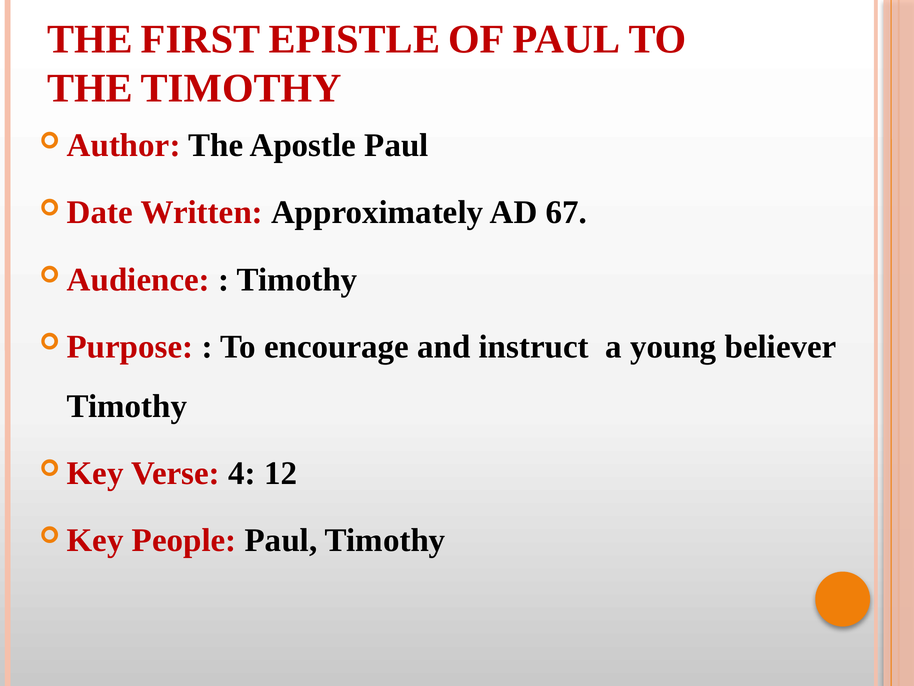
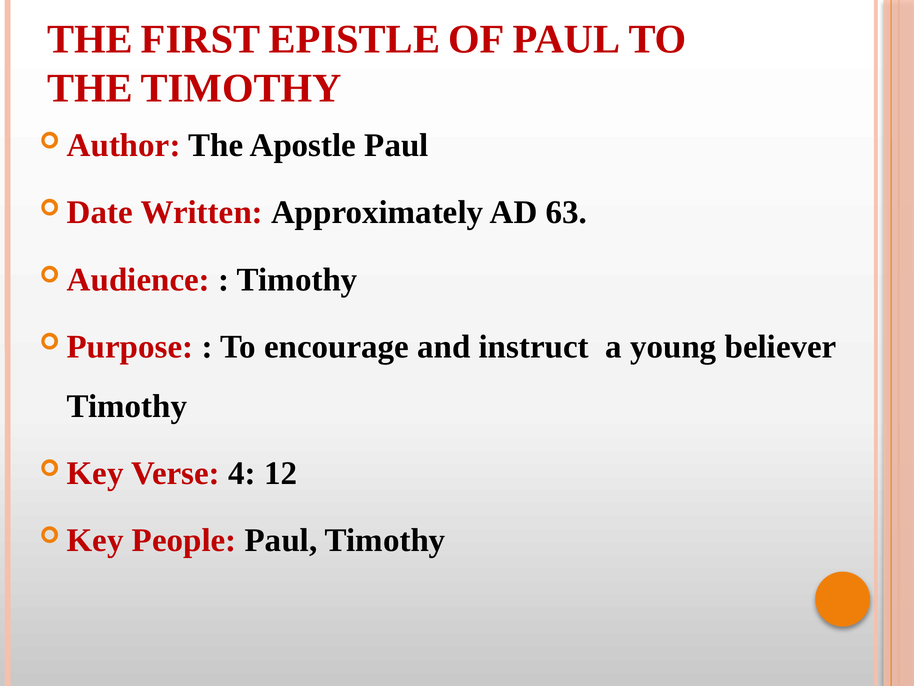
67: 67 -> 63
